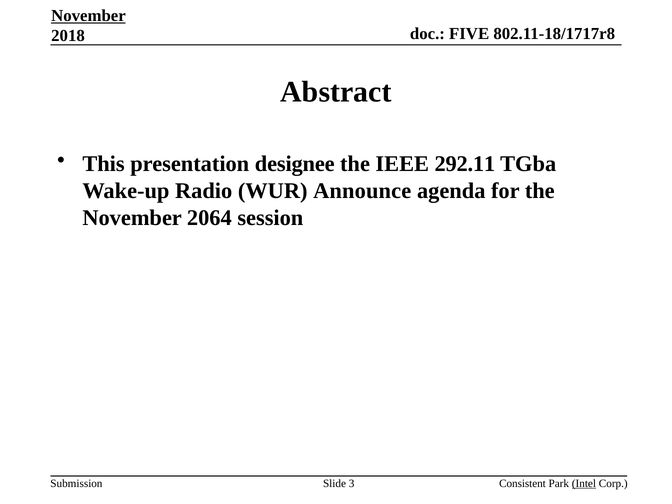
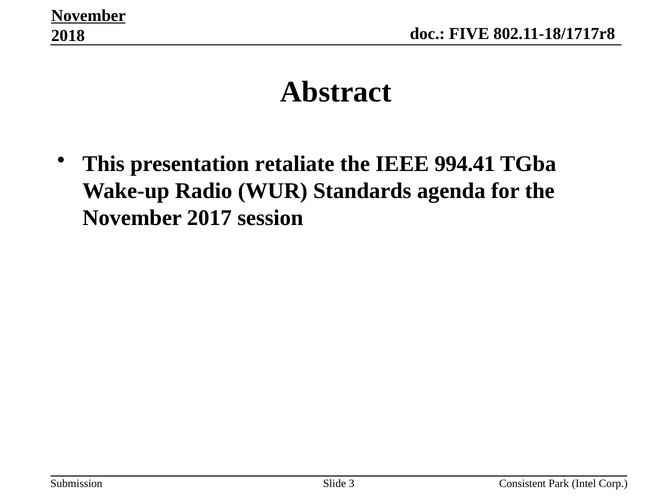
designee: designee -> retaliate
292.11: 292.11 -> 994.41
Announce: Announce -> Standards
2064: 2064 -> 2017
Intel underline: present -> none
